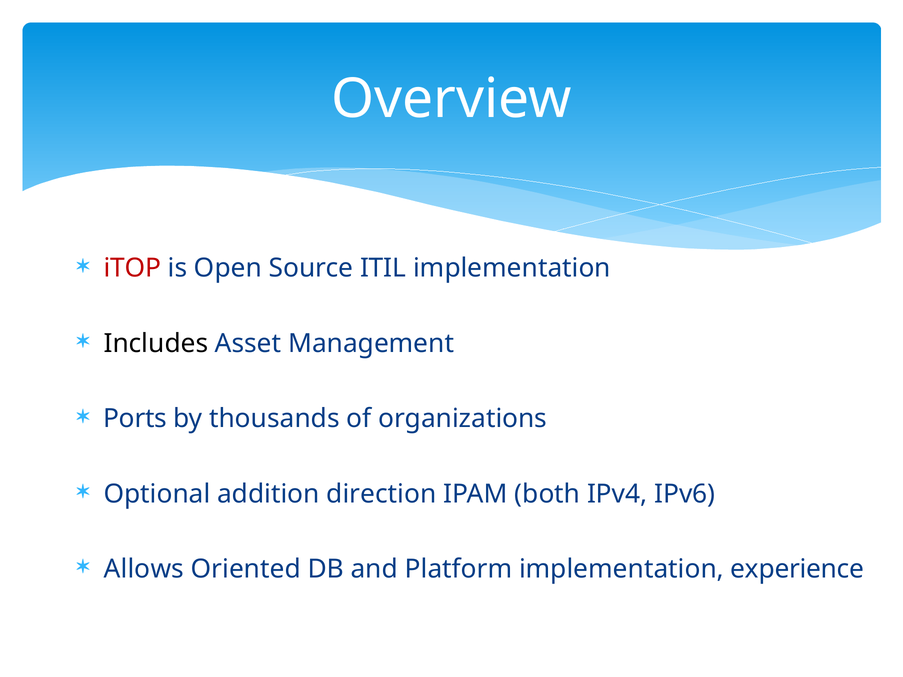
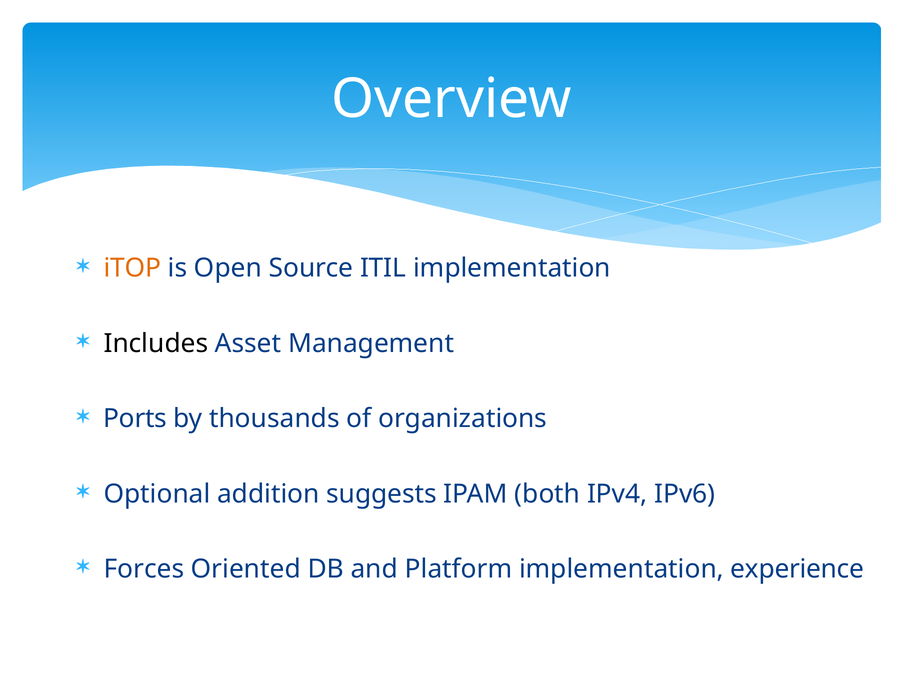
iTOP colour: red -> orange
direction: direction -> suggests
Allows: Allows -> Forces
